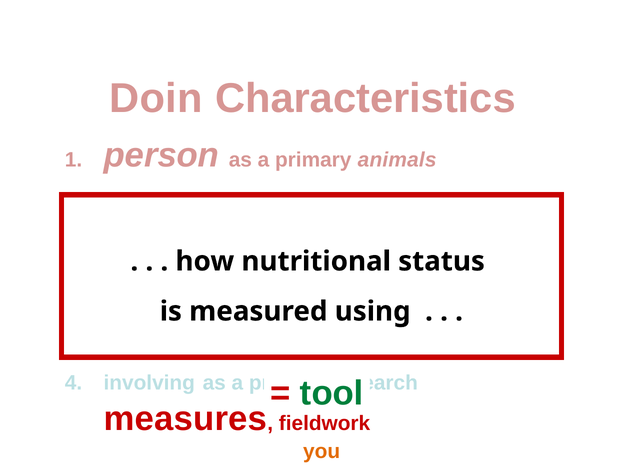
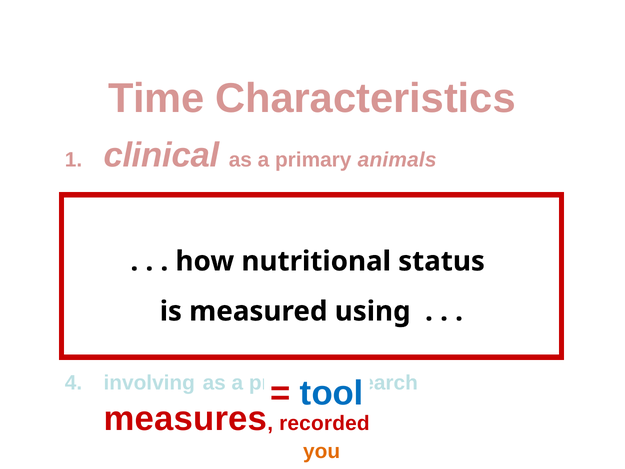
Doin: Doin -> Time
person: person -> clinical
tool colour: green -> blue
fieldwork: fieldwork -> recorded
